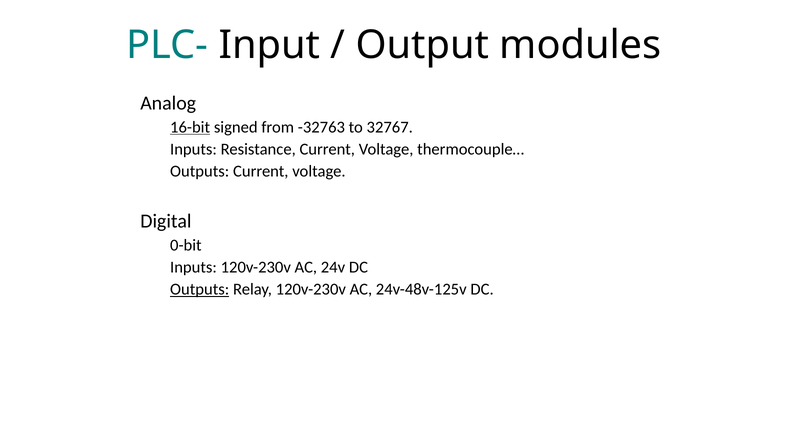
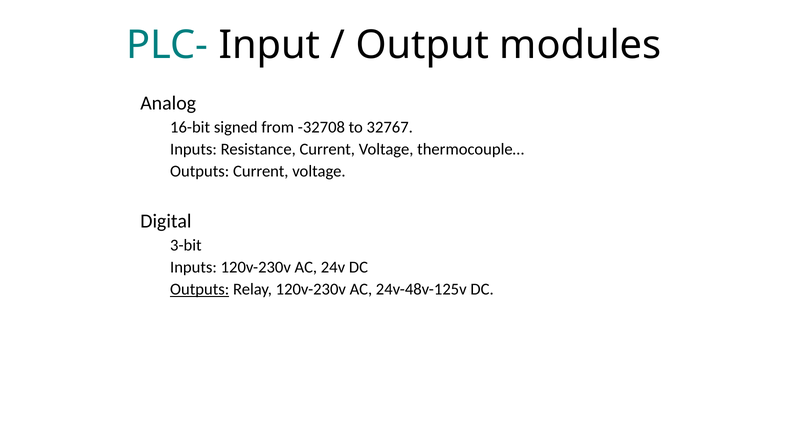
16-bit underline: present -> none
-32763: -32763 -> -32708
0-bit: 0-bit -> 3-bit
